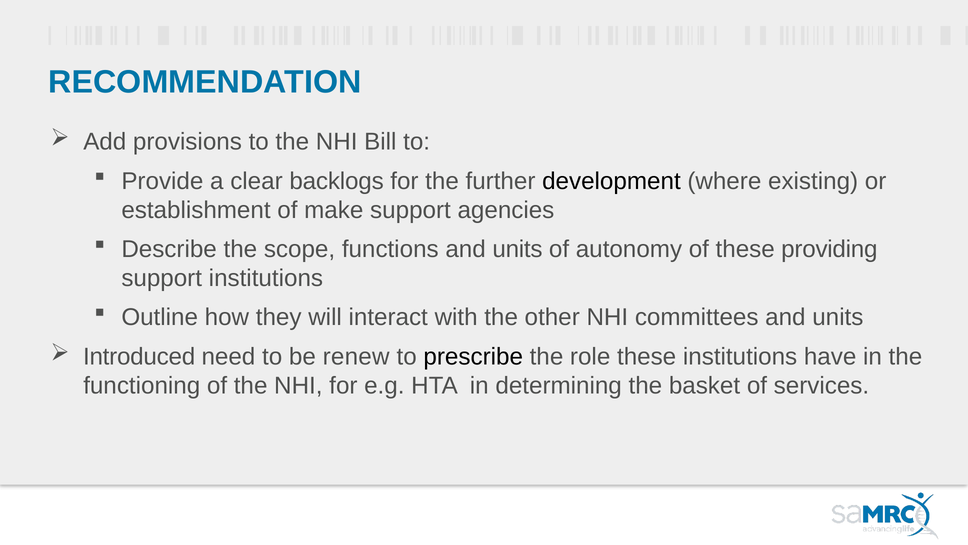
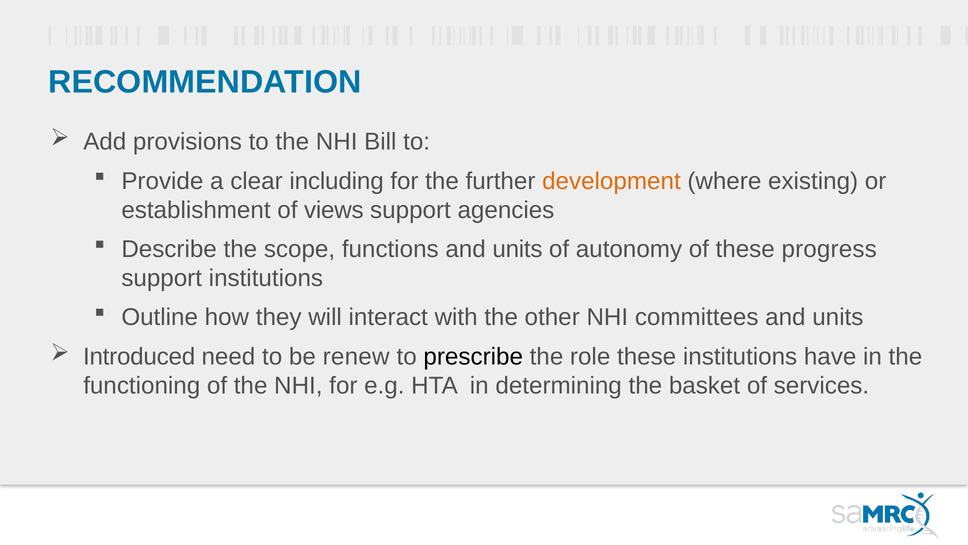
backlogs: backlogs -> including
development colour: black -> orange
make: make -> views
providing: providing -> progress
